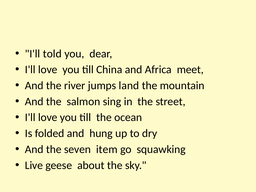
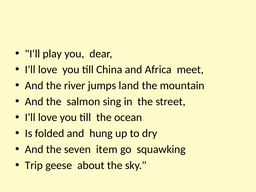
told: told -> play
Live: Live -> Trip
